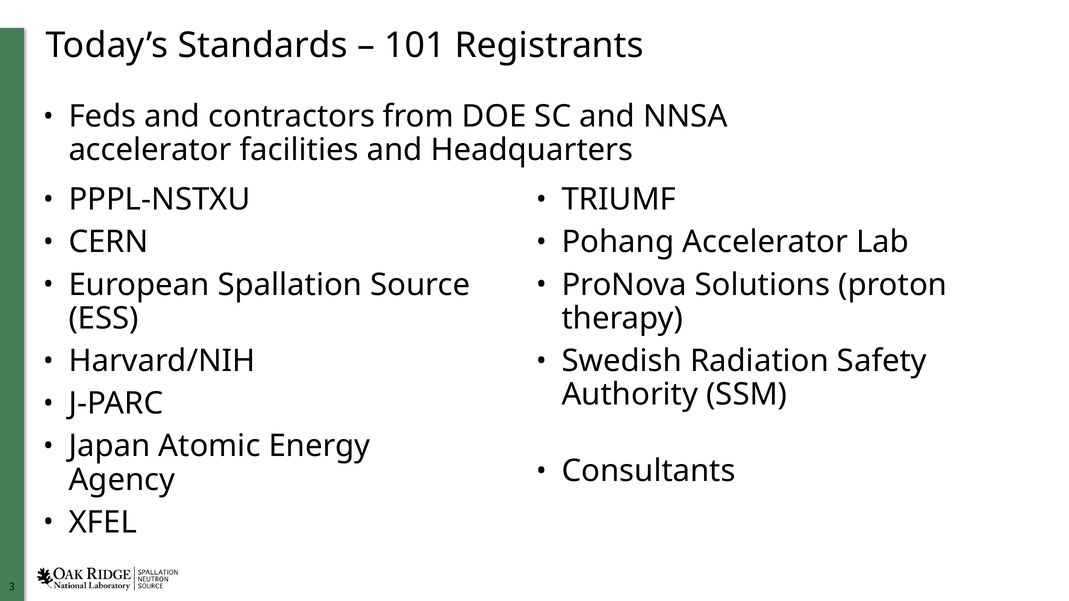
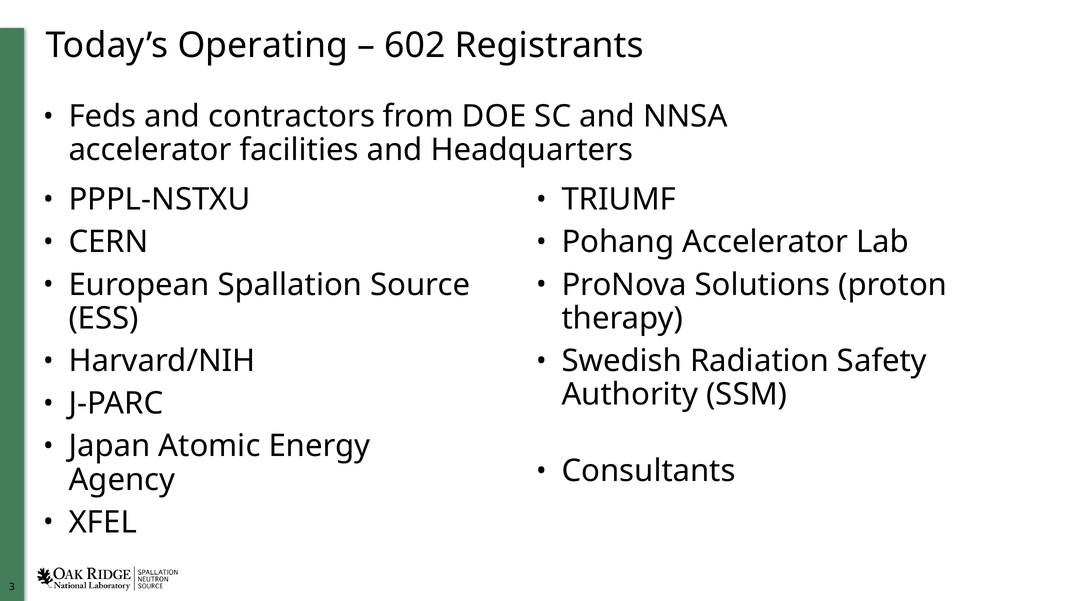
Standards: Standards -> Operating
101: 101 -> 602
